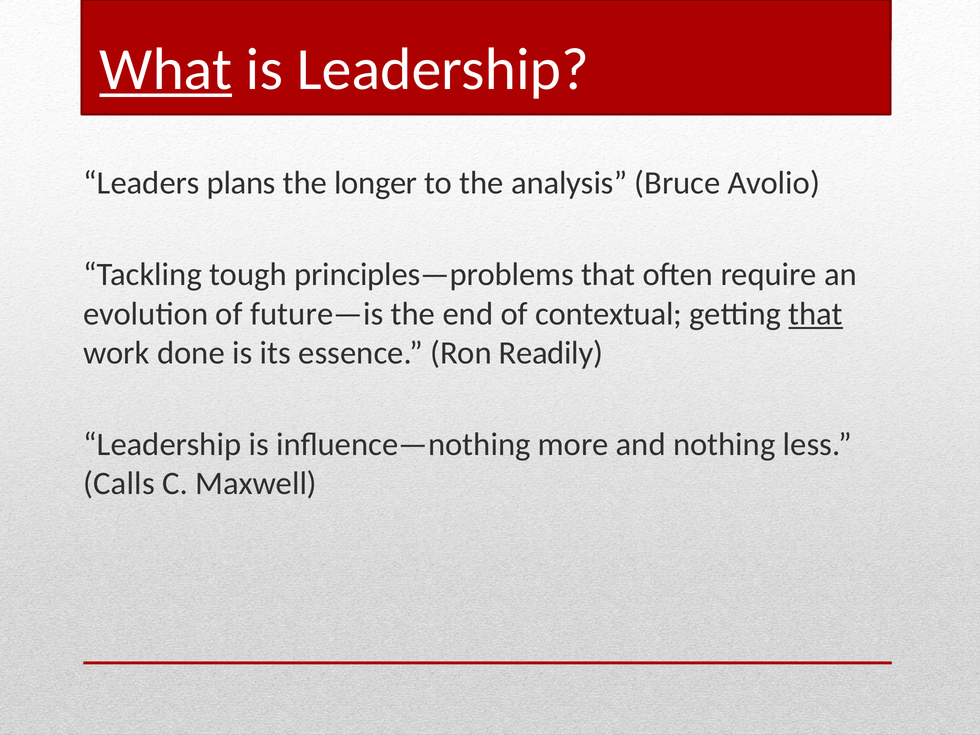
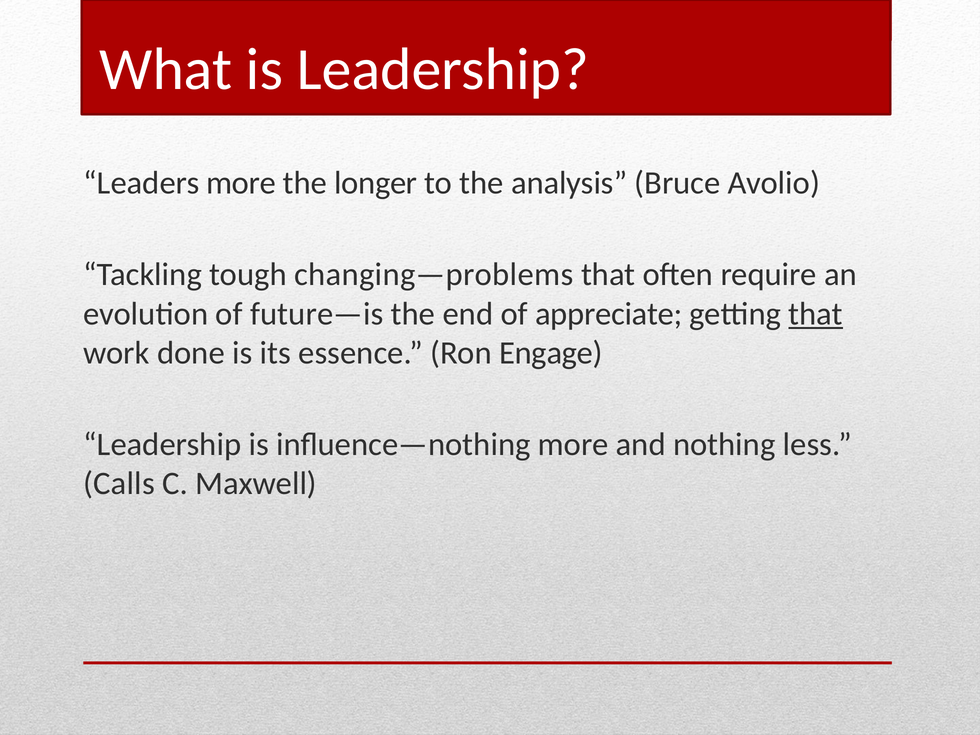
What underline: present -> none
Leaders plans: plans -> more
principles—problems: principles—problems -> changing—problems
contextual: contextual -> appreciate
Readily: Readily -> Engage
